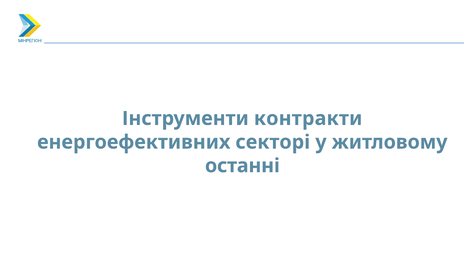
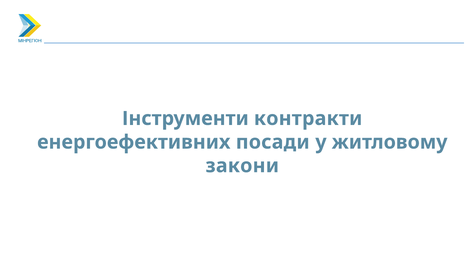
секторі: секторі -> посади
останні: останні -> закони
